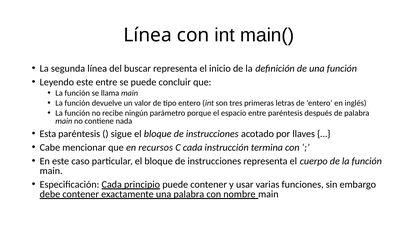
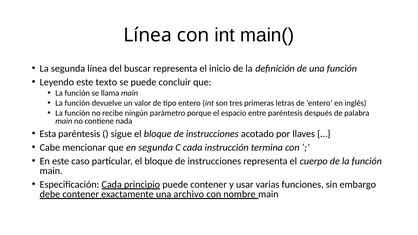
este entre: entre -> texto
en recursos: recursos -> segunda
una palabra: palabra -> archivo
